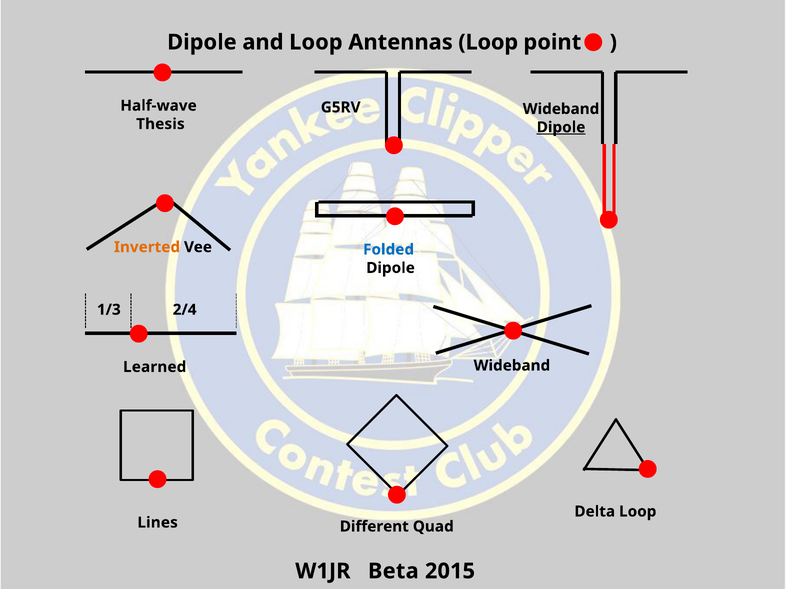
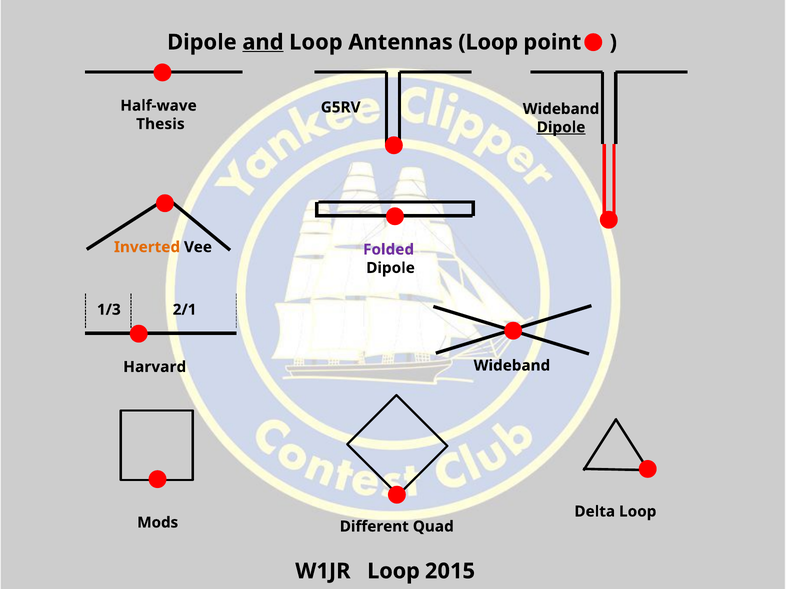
and underline: none -> present
Folded colour: blue -> purple
2/4: 2/4 -> 2/1
Learned: Learned -> Harvard
Lines: Lines -> Mods
W1JR Beta: Beta -> Loop
